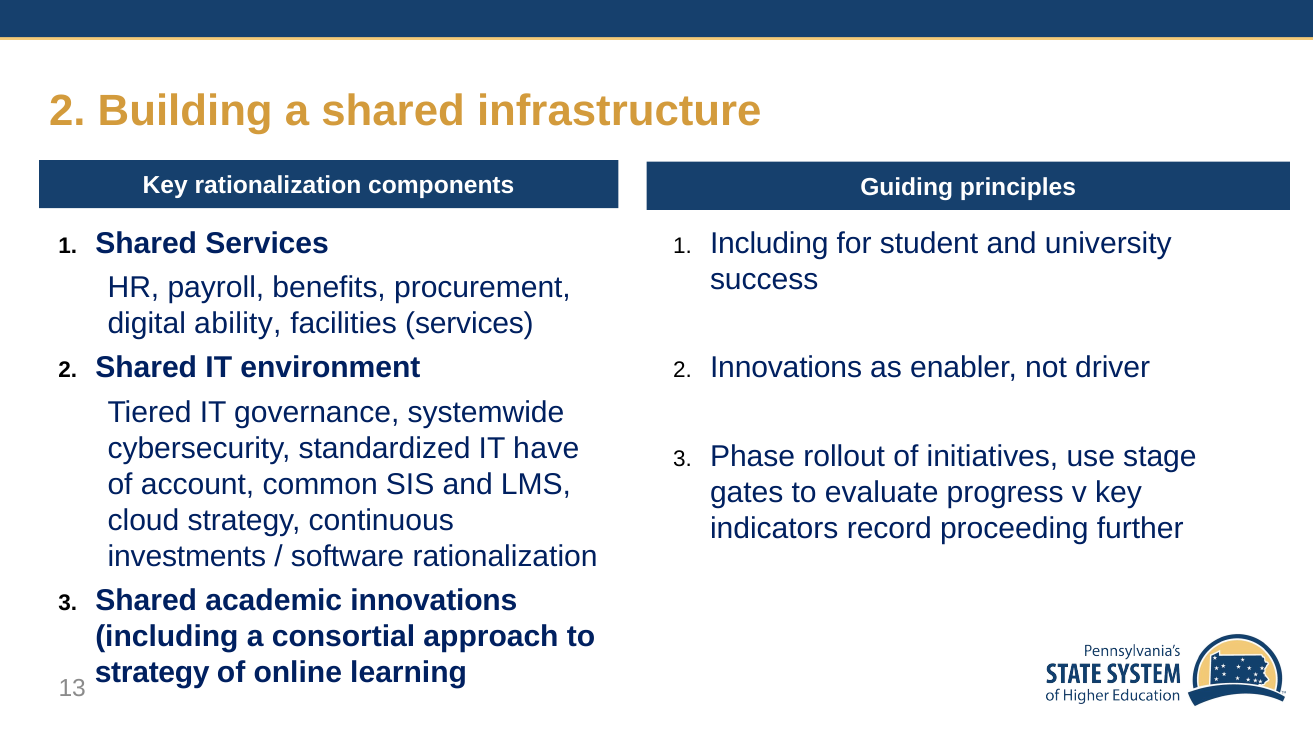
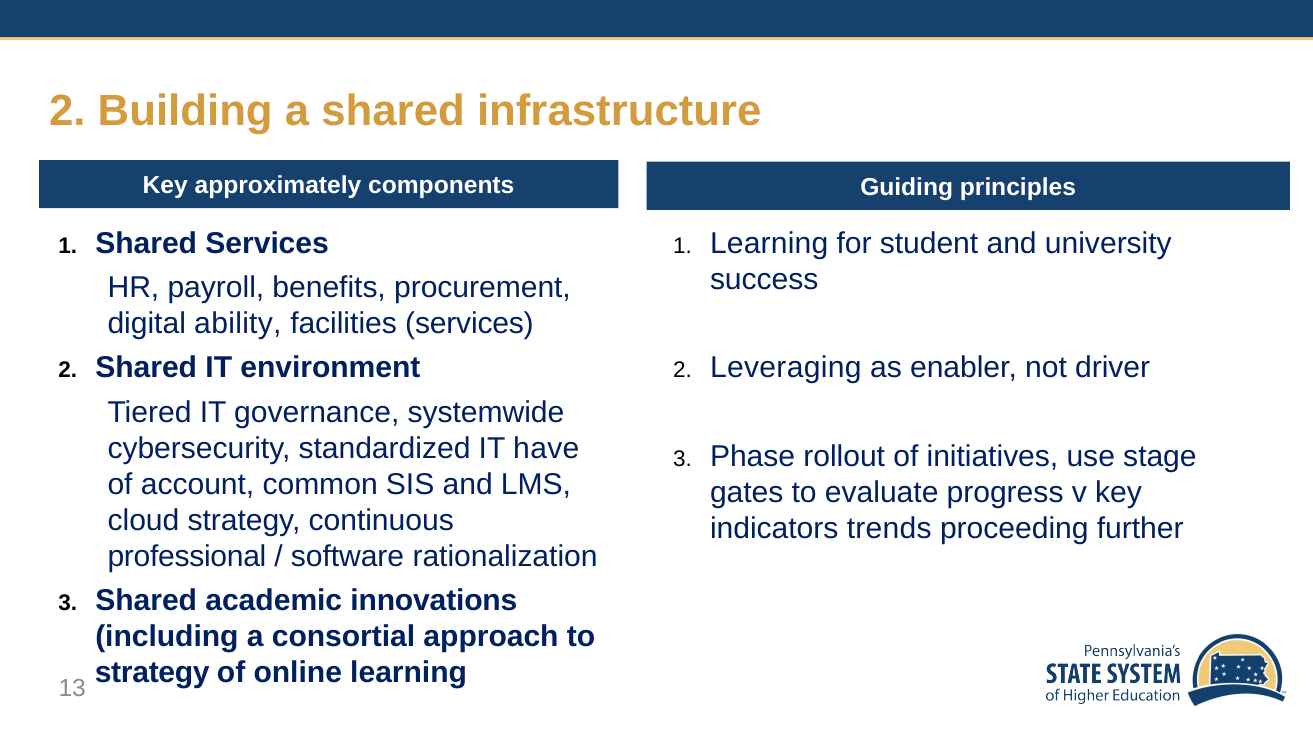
Key rationalization: rationalization -> approximately
Including at (769, 243): Including -> Learning
2 Innovations: Innovations -> Leveraging
record: record -> trends
investments: investments -> professional
